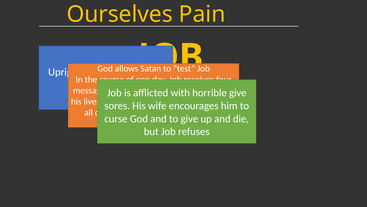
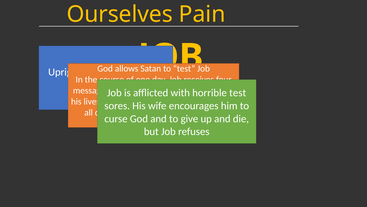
give at (238, 93): give -> test
